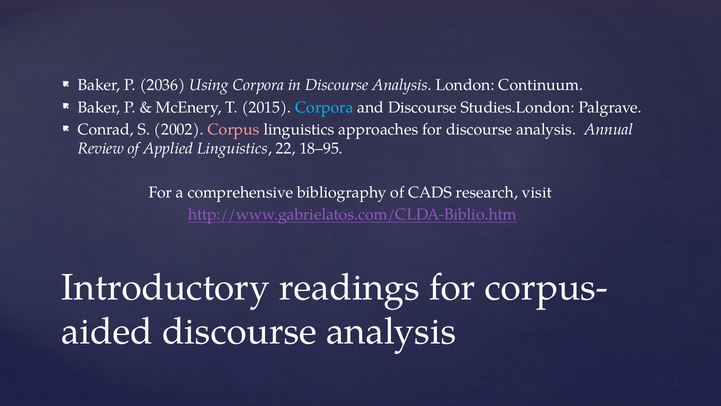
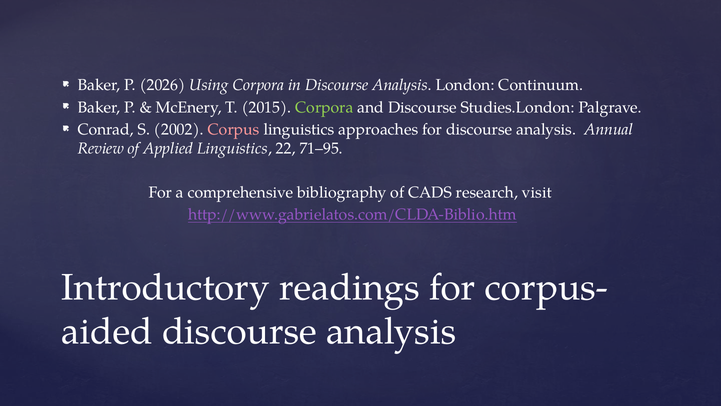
2036: 2036 -> 2026
Corpora at (324, 107) colour: light blue -> light green
18–95: 18–95 -> 71–95
